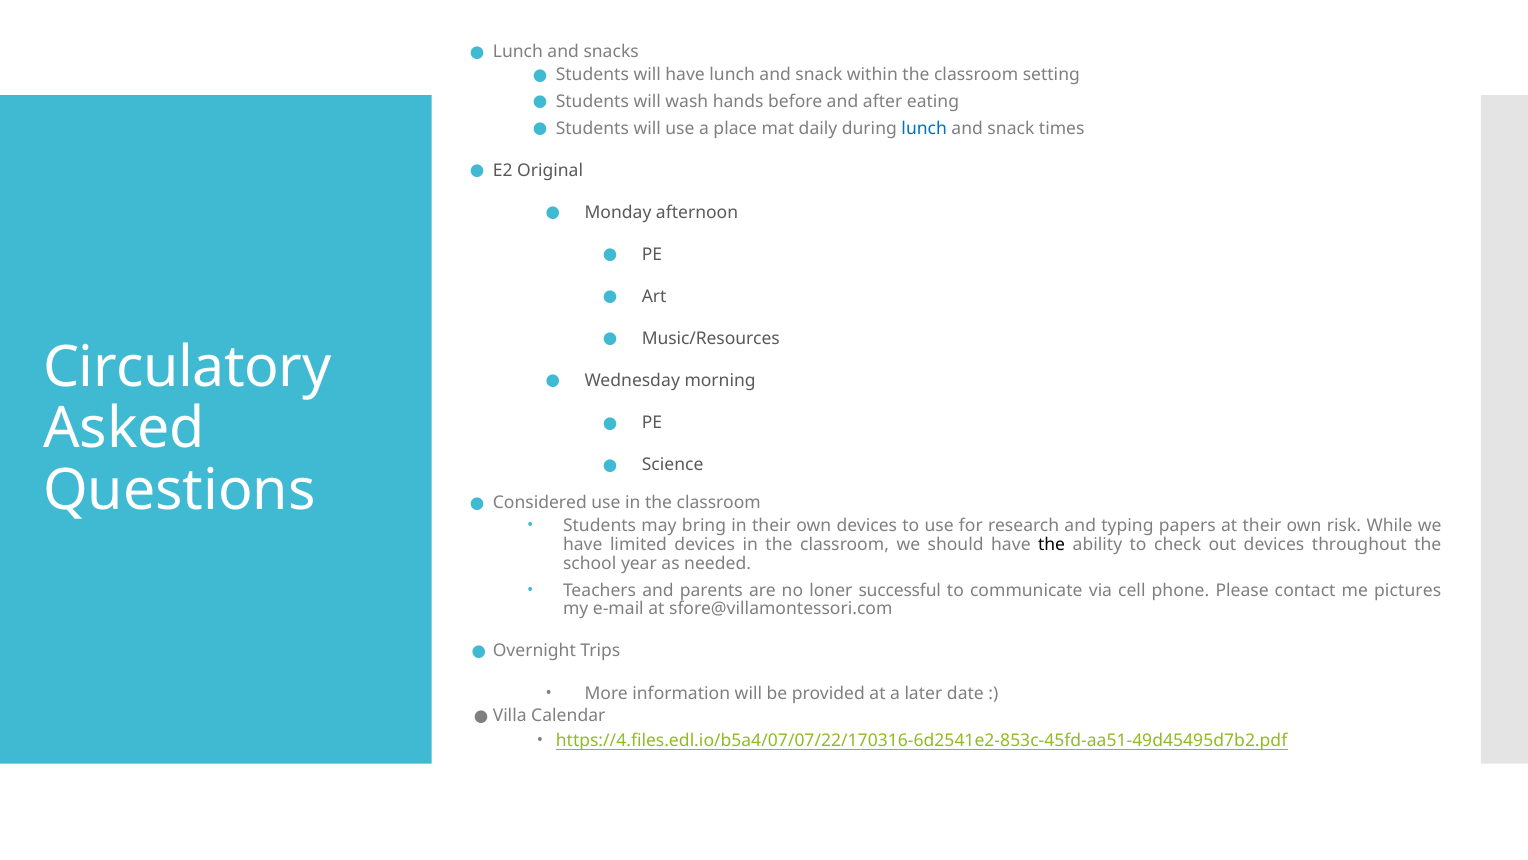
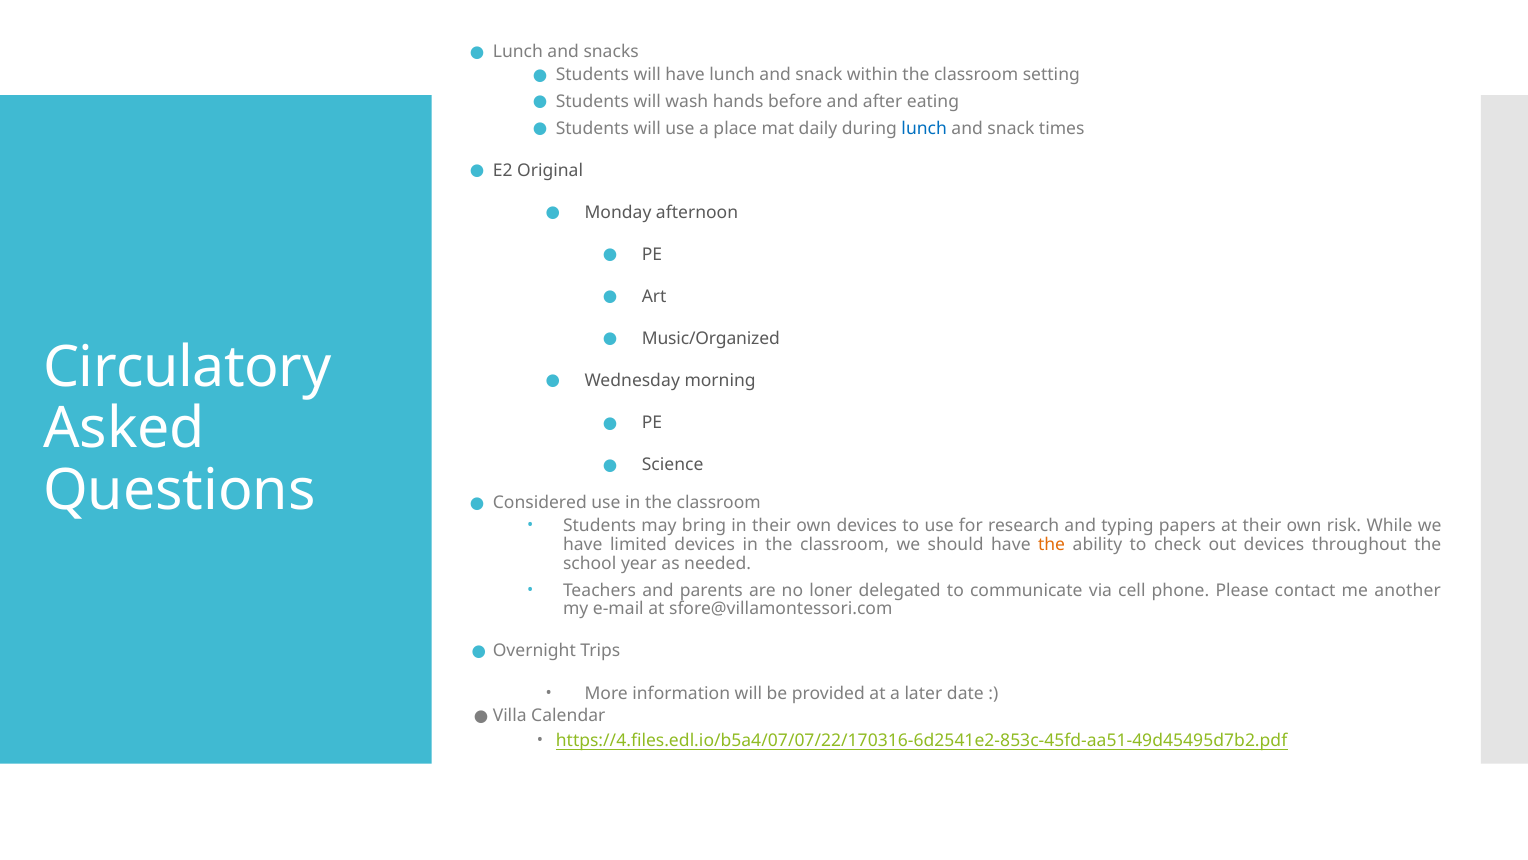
Music/Resources: Music/Resources -> Music/Organized
the at (1052, 544) colour: black -> orange
successful: successful -> delegated
pictures: pictures -> another
